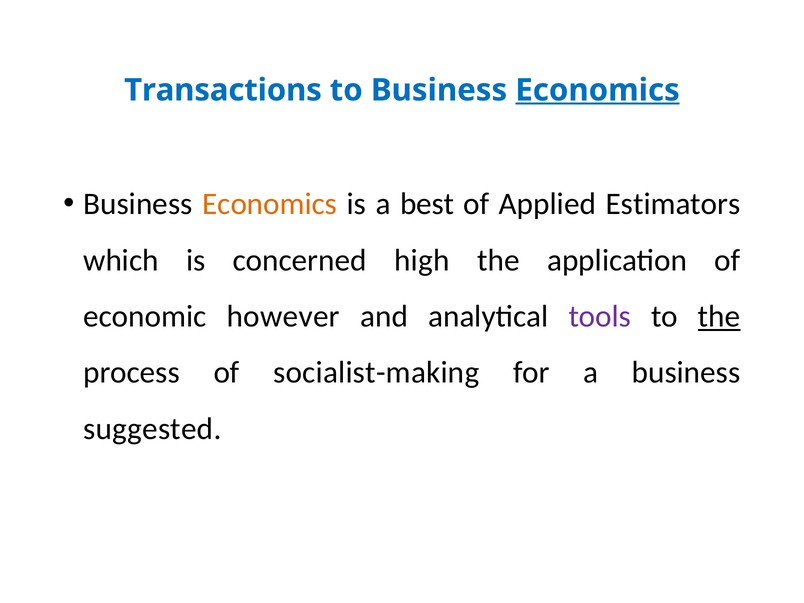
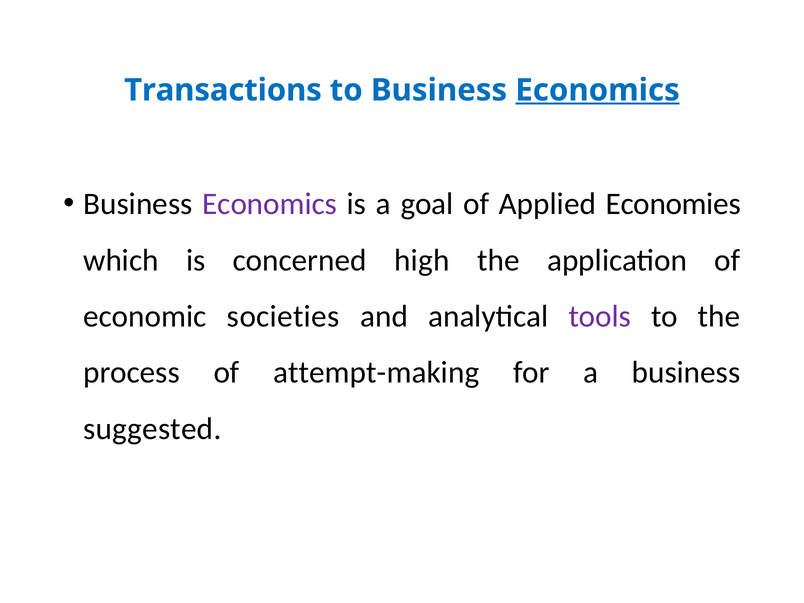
Economics at (270, 204) colour: orange -> purple
best: best -> goal
Estimators: Estimators -> Economies
however: however -> societies
the at (719, 316) underline: present -> none
socialist-making: socialist-making -> attempt-making
